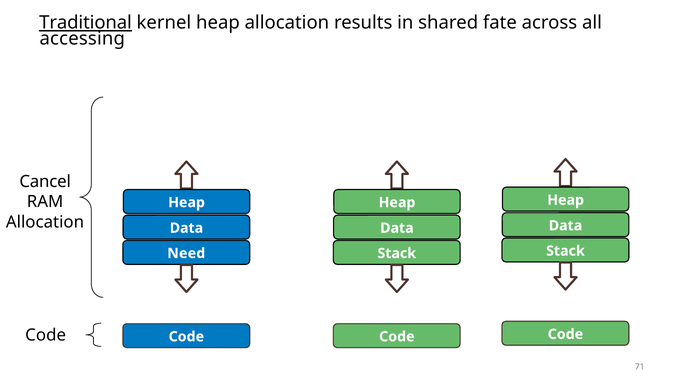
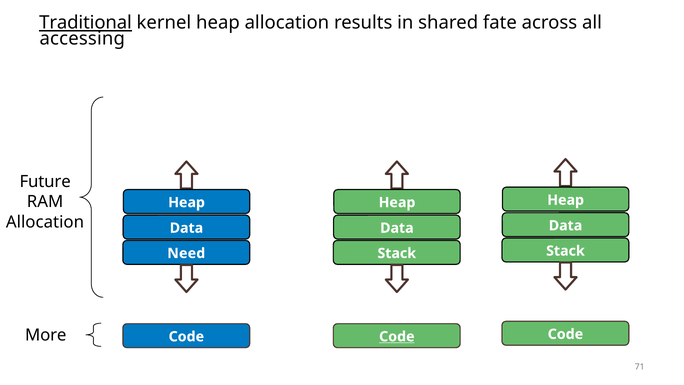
Cancel: Cancel -> Future
Code at (46, 335): Code -> More
Code at (397, 336) underline: none -> present
